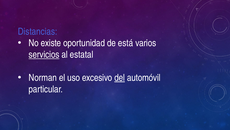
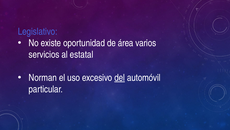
Distancias: Distancias -> Legislativo
está: está -> área
servicios underline: present -> none
